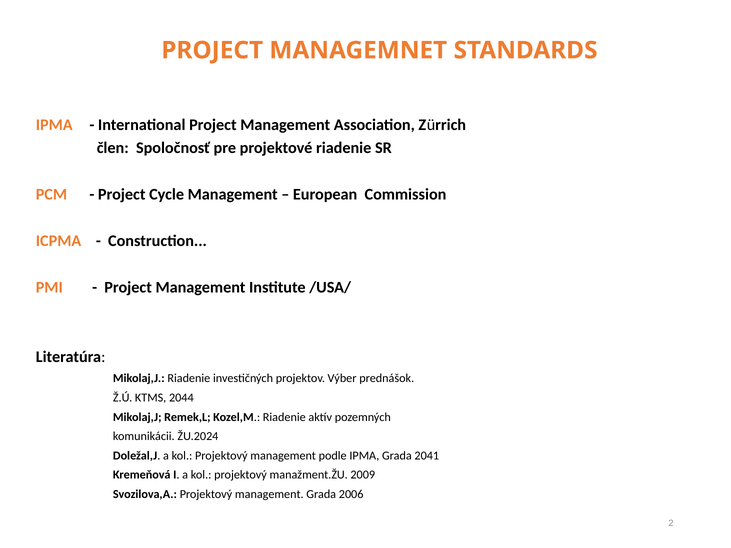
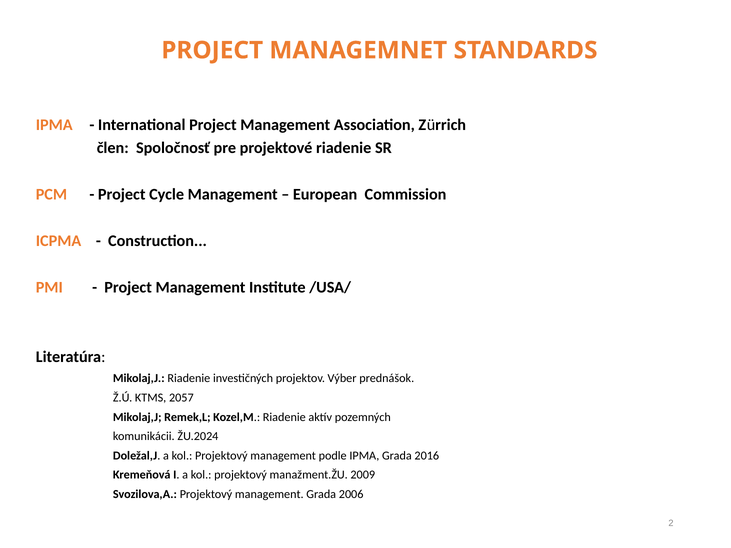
2044: 2044 -> 2057
2041: 2041 -> 2016
